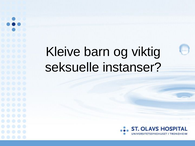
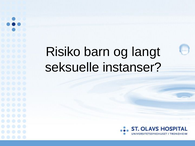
Kleive: Kleive -> Risiko
viktig: viktig -> langt
